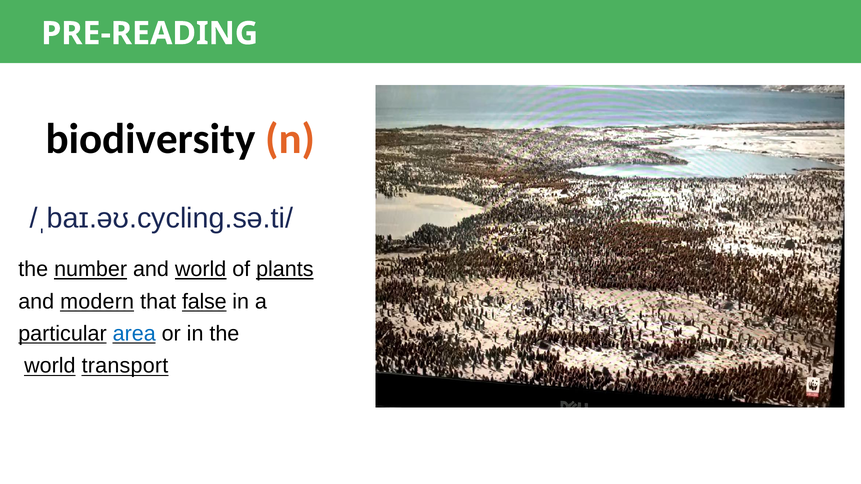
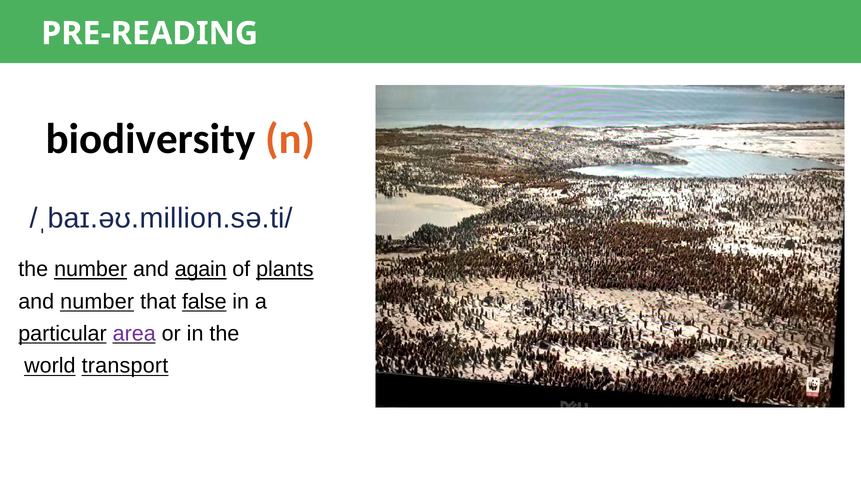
/ˌbaɪ.əʊ.cycling.sə.ti/: /ˌbaɪ.əʊ.cycling.sə.ti/ -> /ˌbaɪ.əʊ.million.sə.ti/
and world: world -> again
and modern: modern -> number
area colour: blue -> purple
